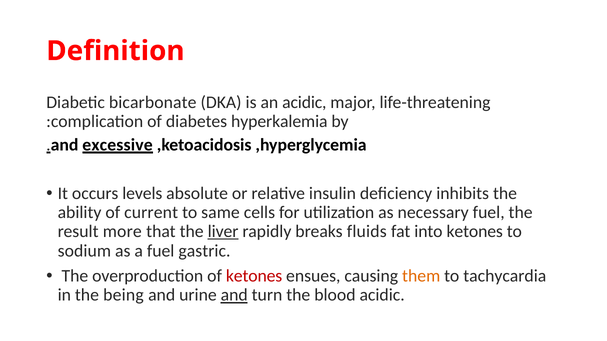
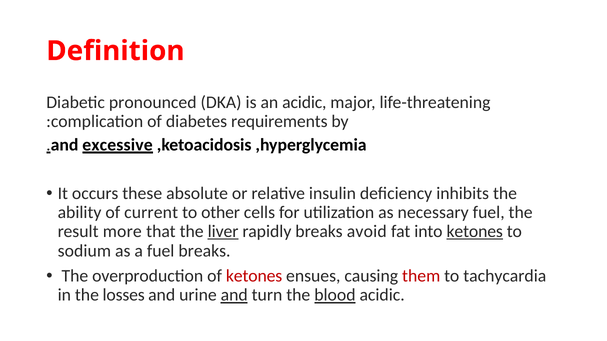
bicarbonate: bicarbonate -> pronounced
hyperkalemia: hyperkalemia -> requirements
levels: levels -> these
same: same -> other
fluids: fluids -> avoid
ketones at (475, 232) underline: none -> present
fuel gastric: gastric -> breaks
them colour: orange -> red
being: being -> losses
blood underline: none -> present
